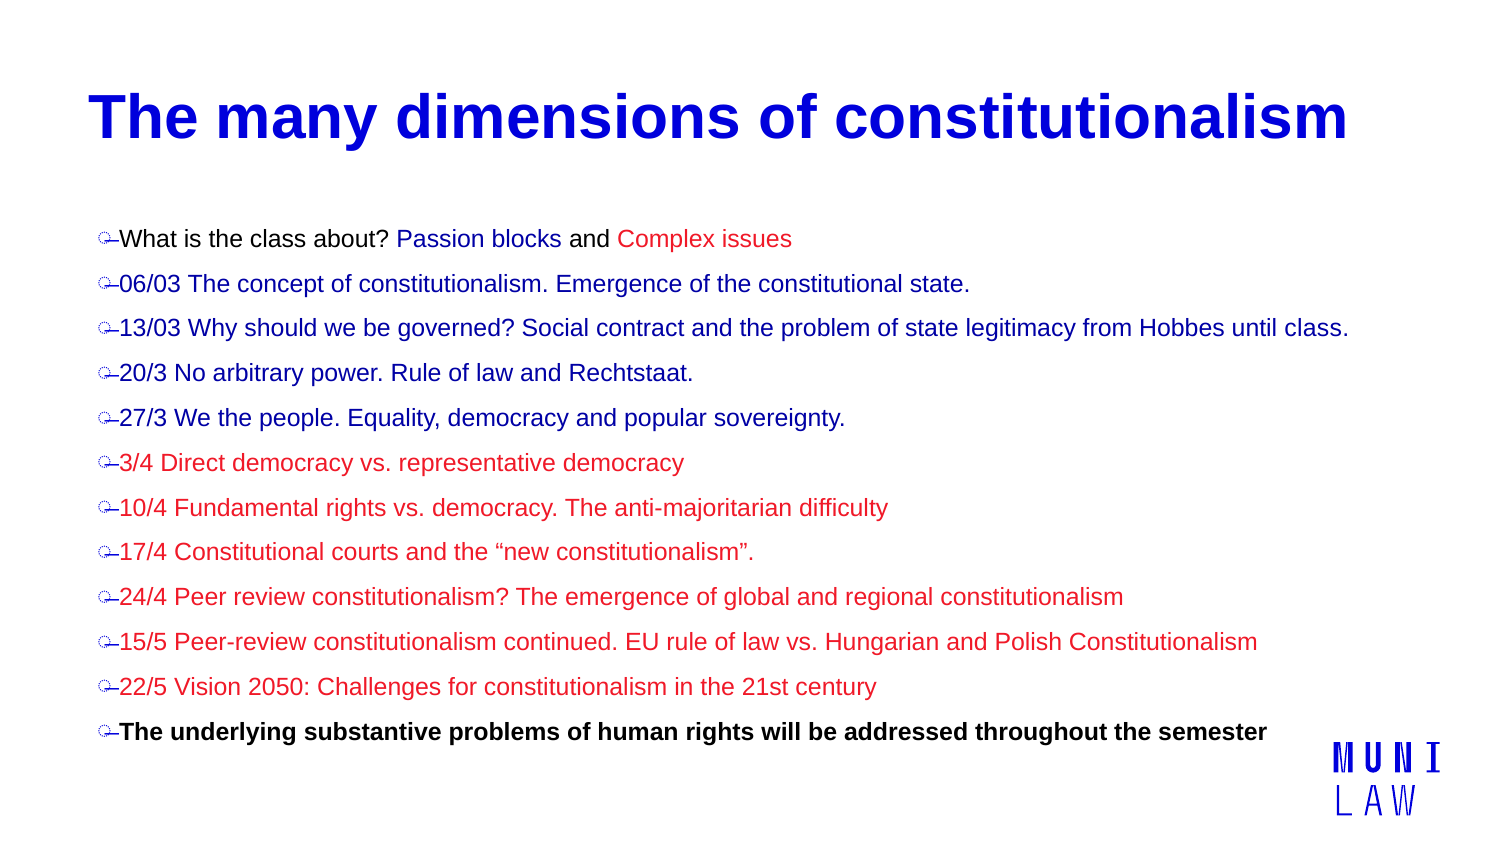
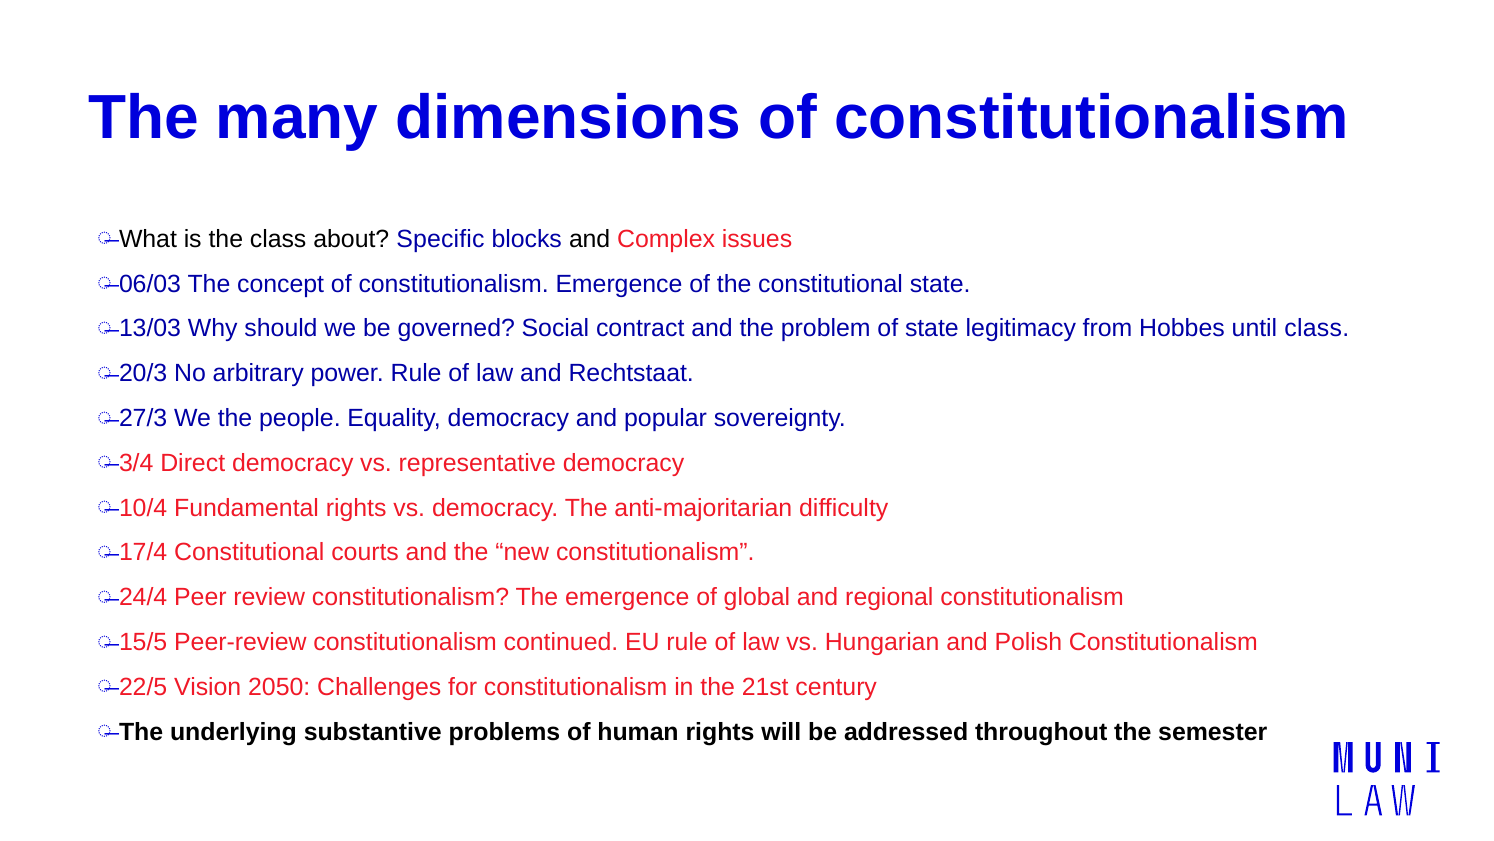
Passion: Passion -> Specific
